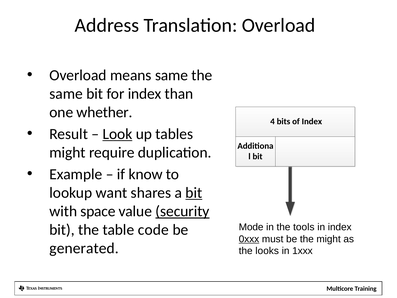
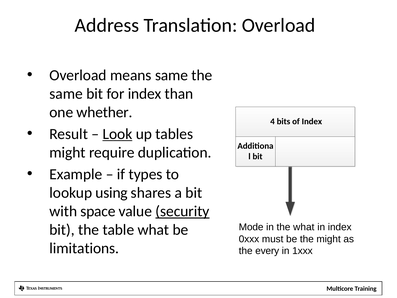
know: know -> types
want: want -> using
bit at (194, 193) underline: present -> none
the tools: tools -> what
table code: code -> what
0xxx underline: present -> none
generated: generated -> limitations
looks: looks -> every
